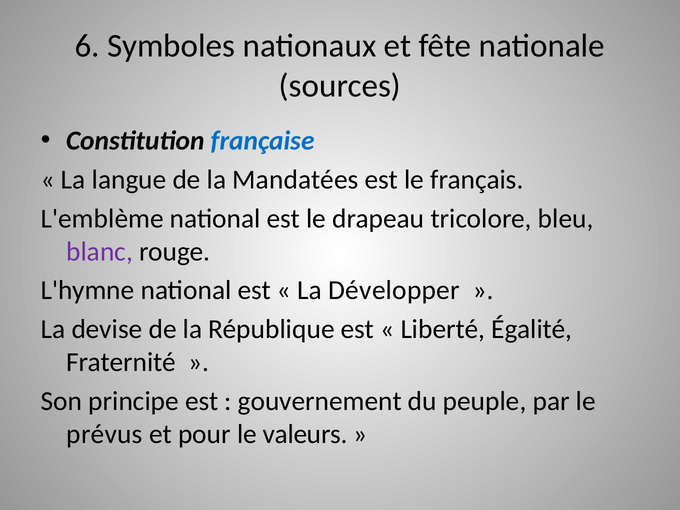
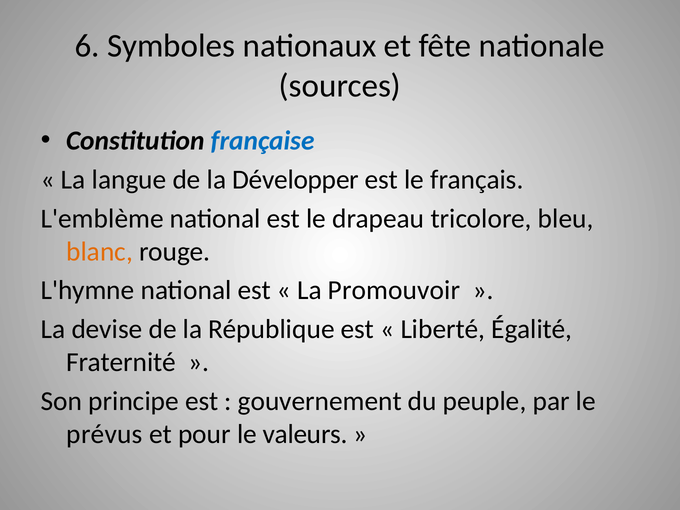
Mandatées: Mandatées -> Développer
blanc colour: purple -> orange
Développer: Développer -> Promouvoir
